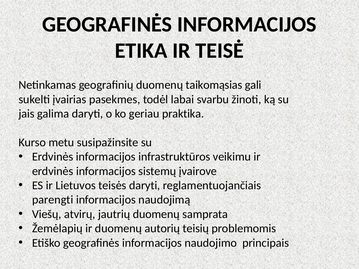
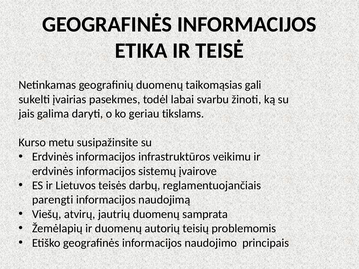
praktika: praktika -> tikslams
teisės daryti: daryti -> darbų
